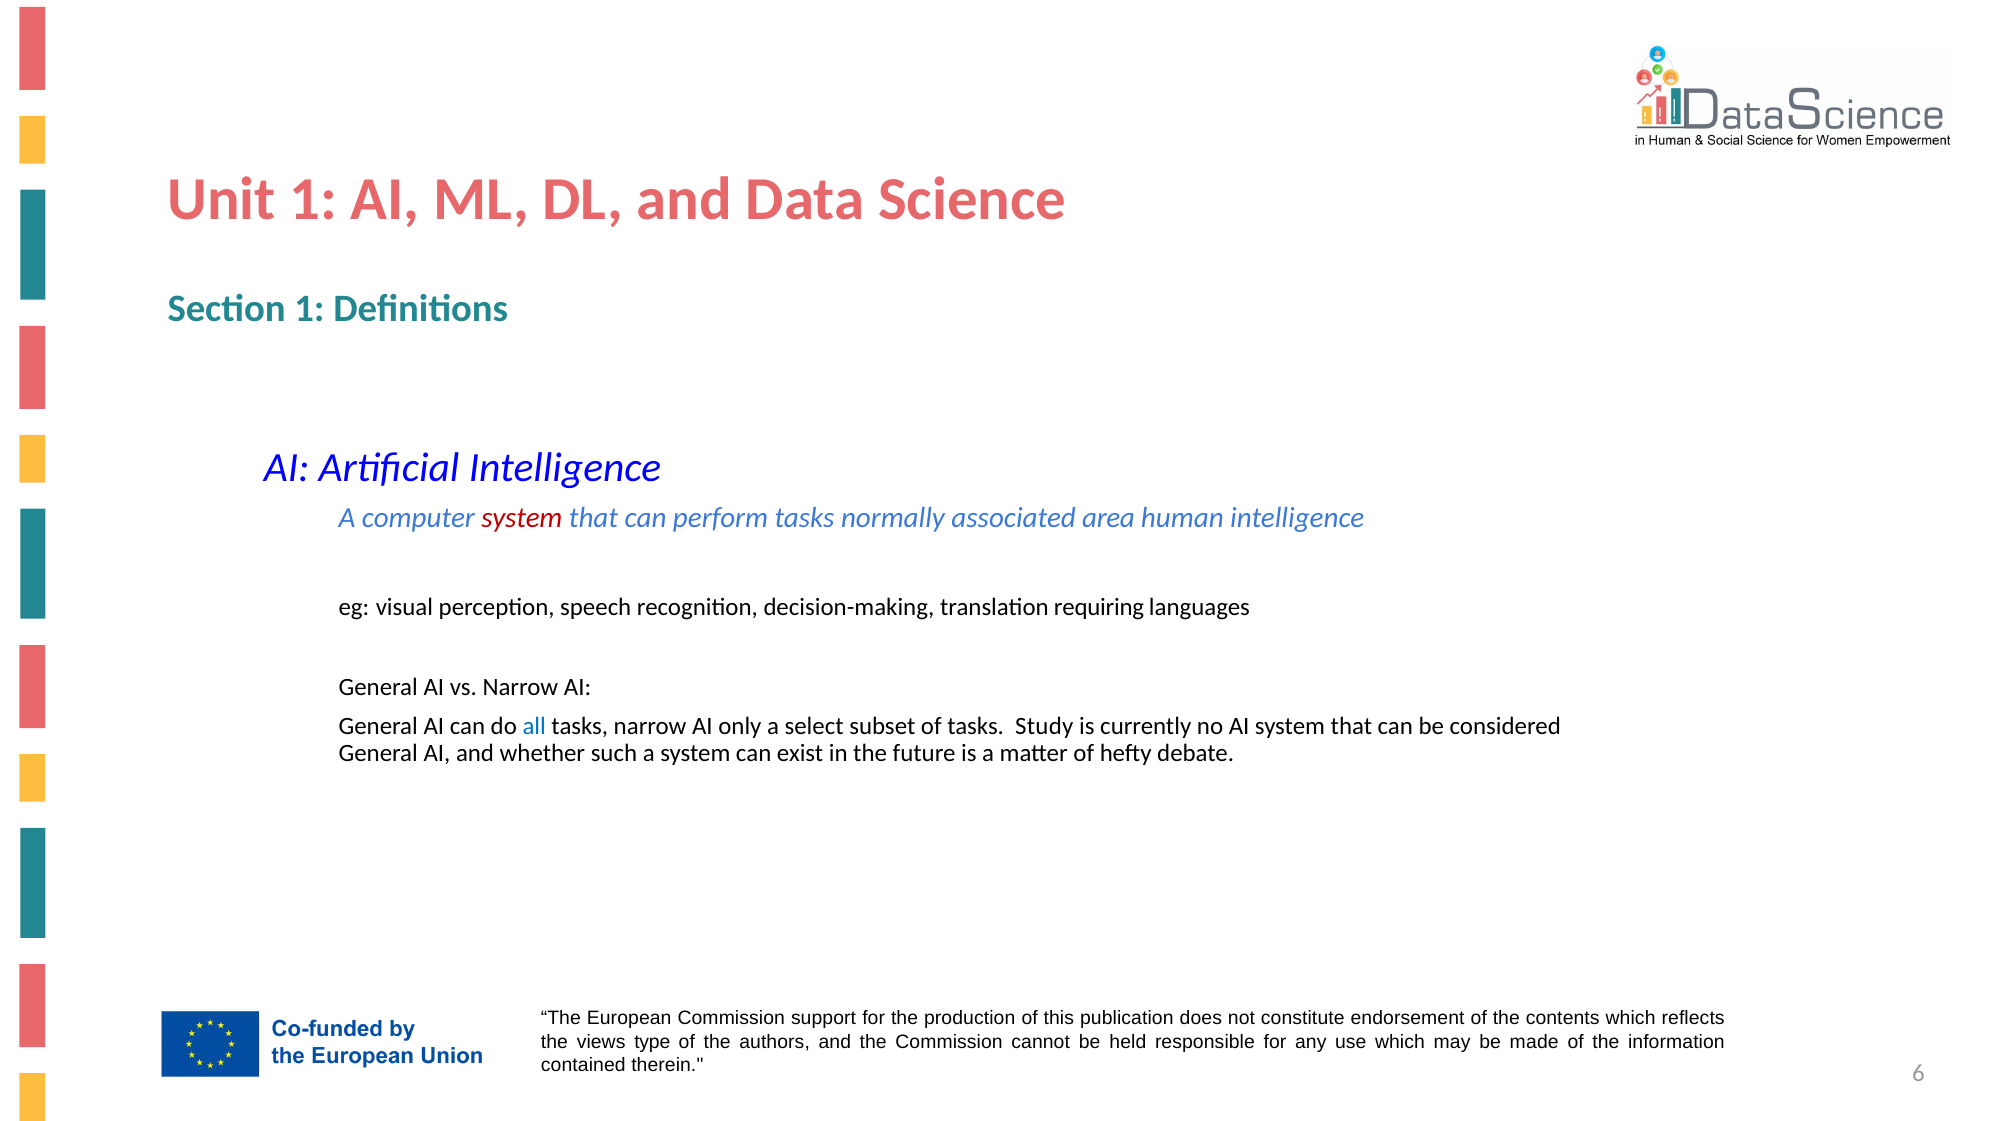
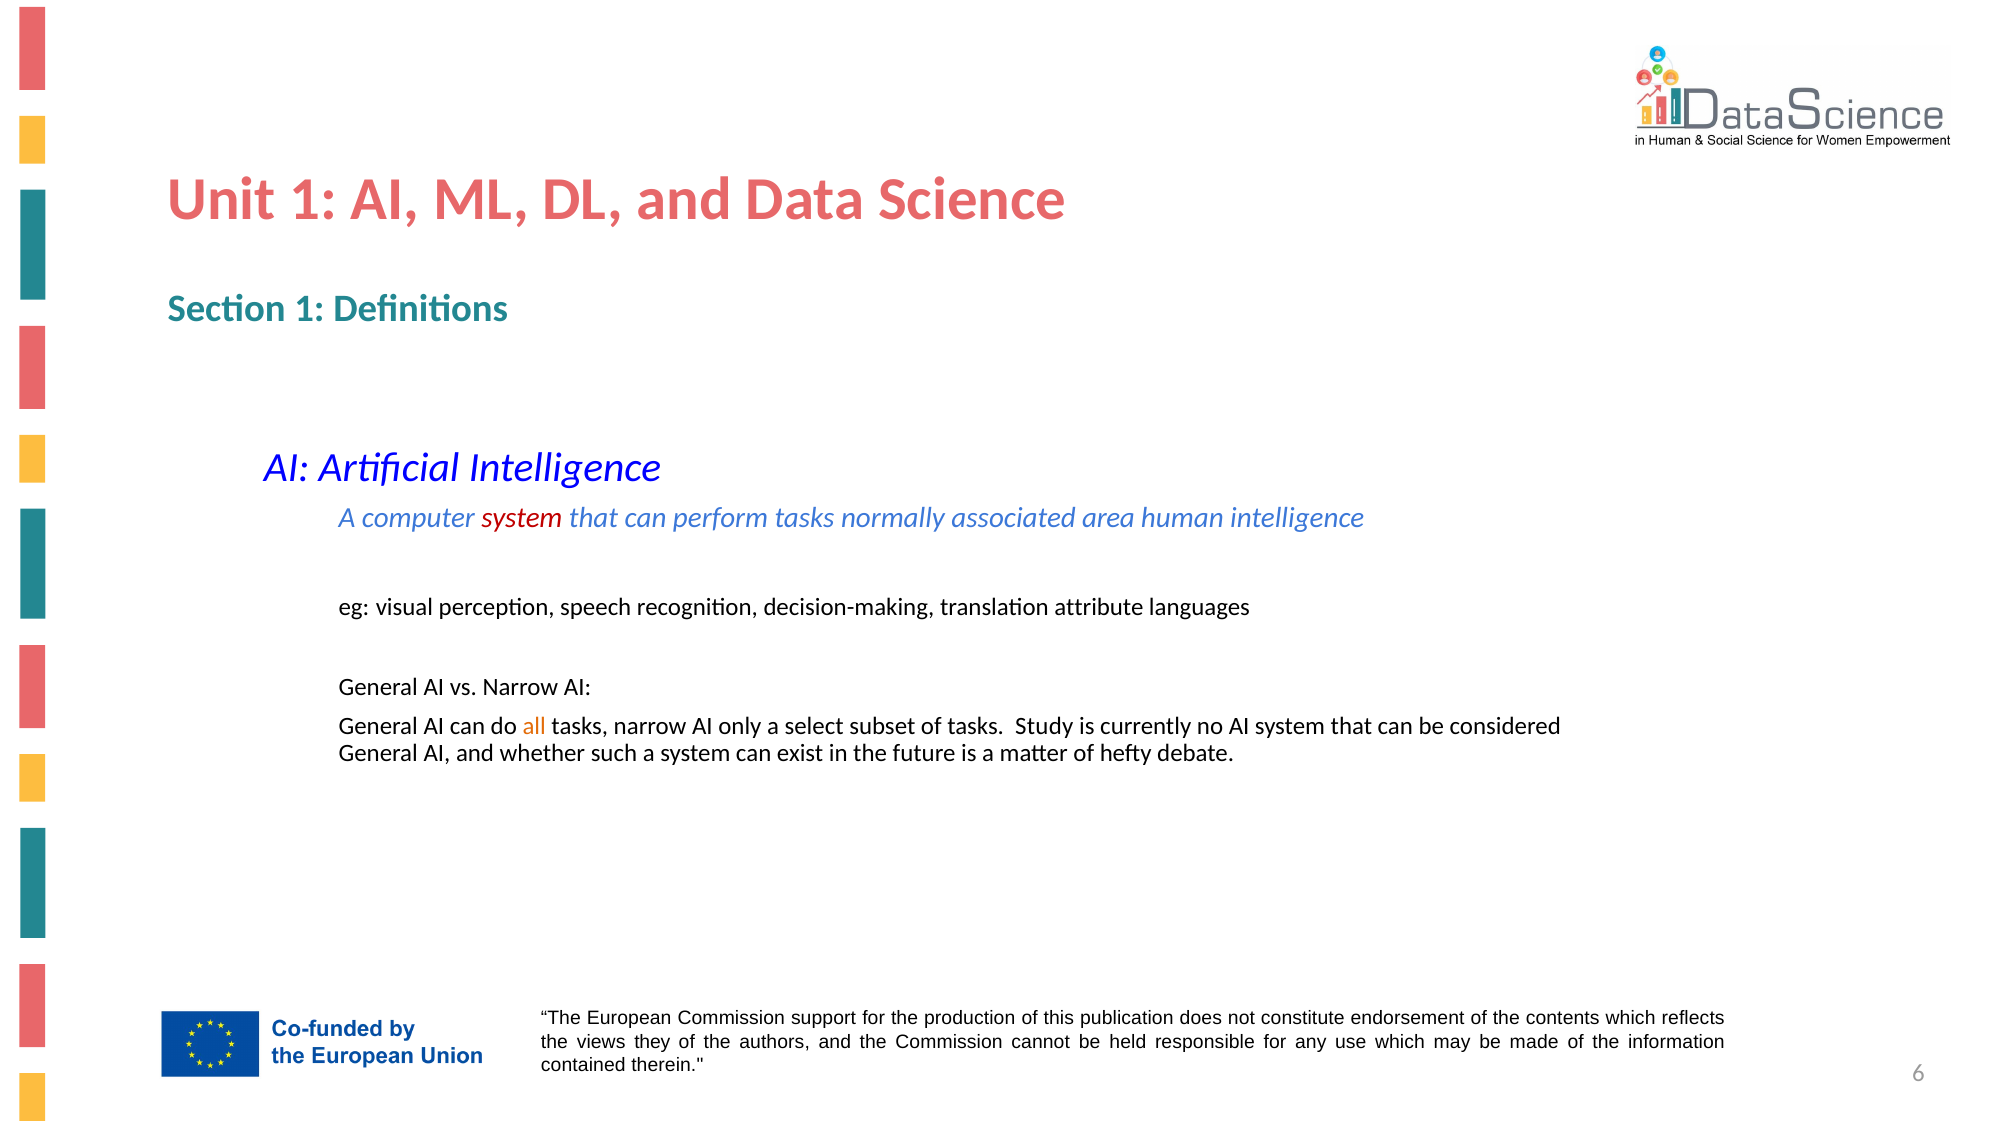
requiring: requiring -> attribute
all colour: blue -> orange
type: type -> they
